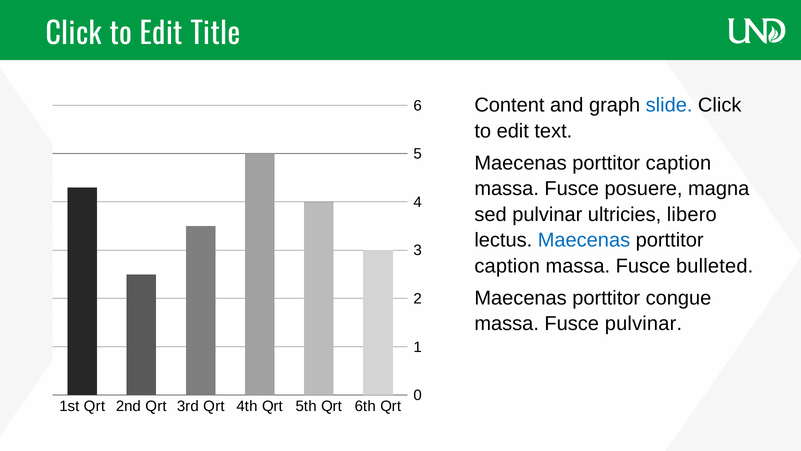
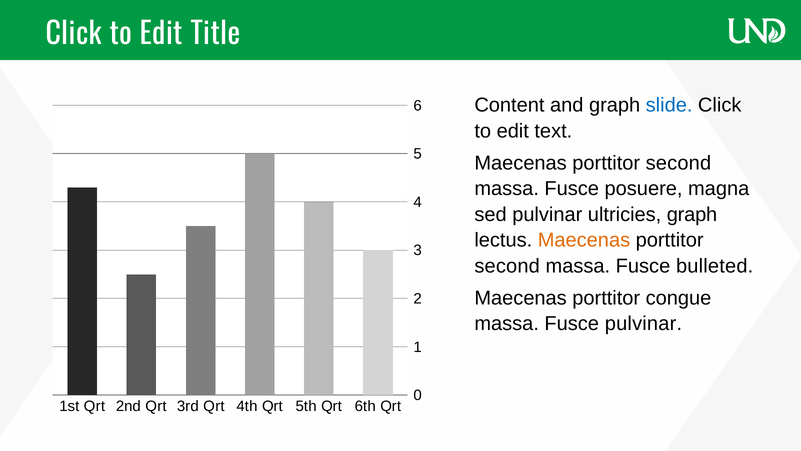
caption at (678, 163): caption -> second
ultricies libero: libero -> graph
Maecenas at (584, 240) colour: blue -> orange
caption at (507, 266): caption -> second
